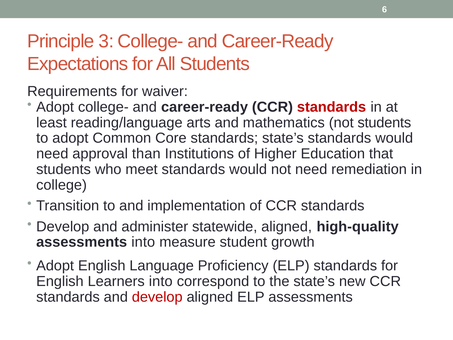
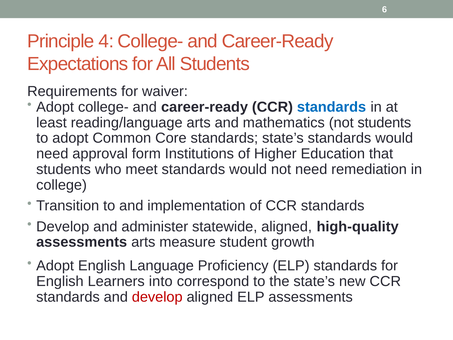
3: 3 -> 4
standards at (332, 107) colour: red -> blue
than: than -> form
assessments into: into -> arts
